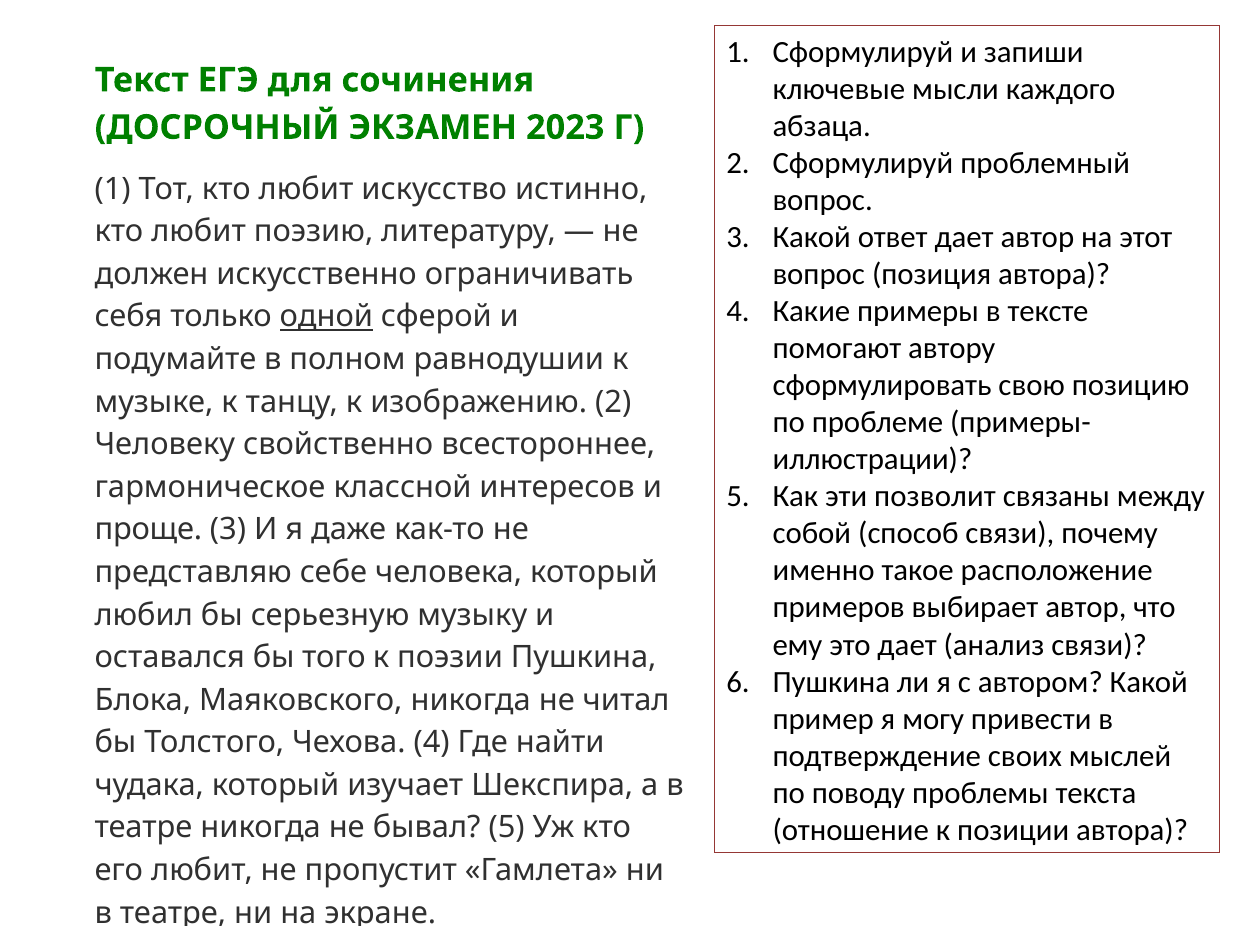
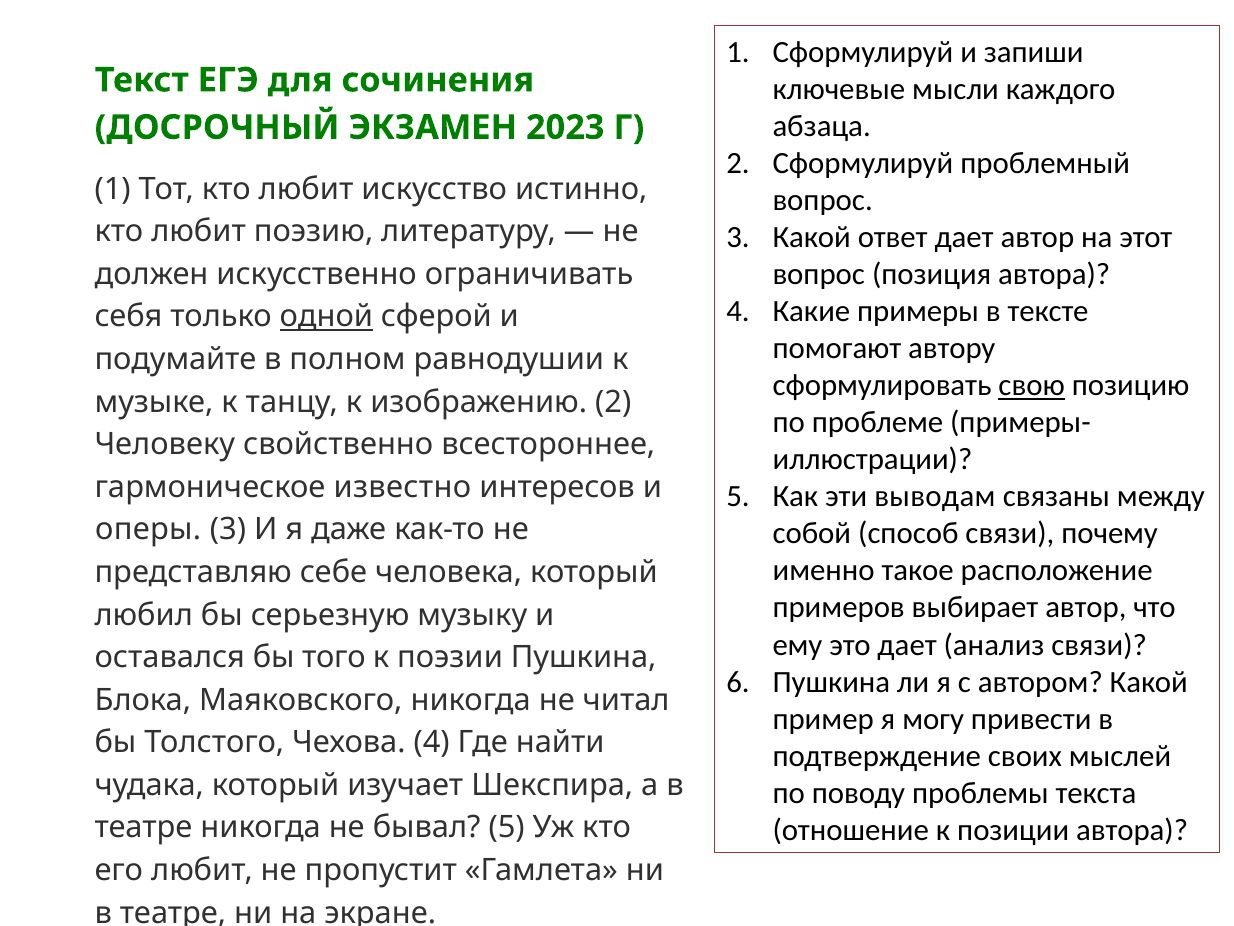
свою underline: none -> present
классной: классной -> известно
позволит: позволит -> выводам
проще: проще -> оперы
